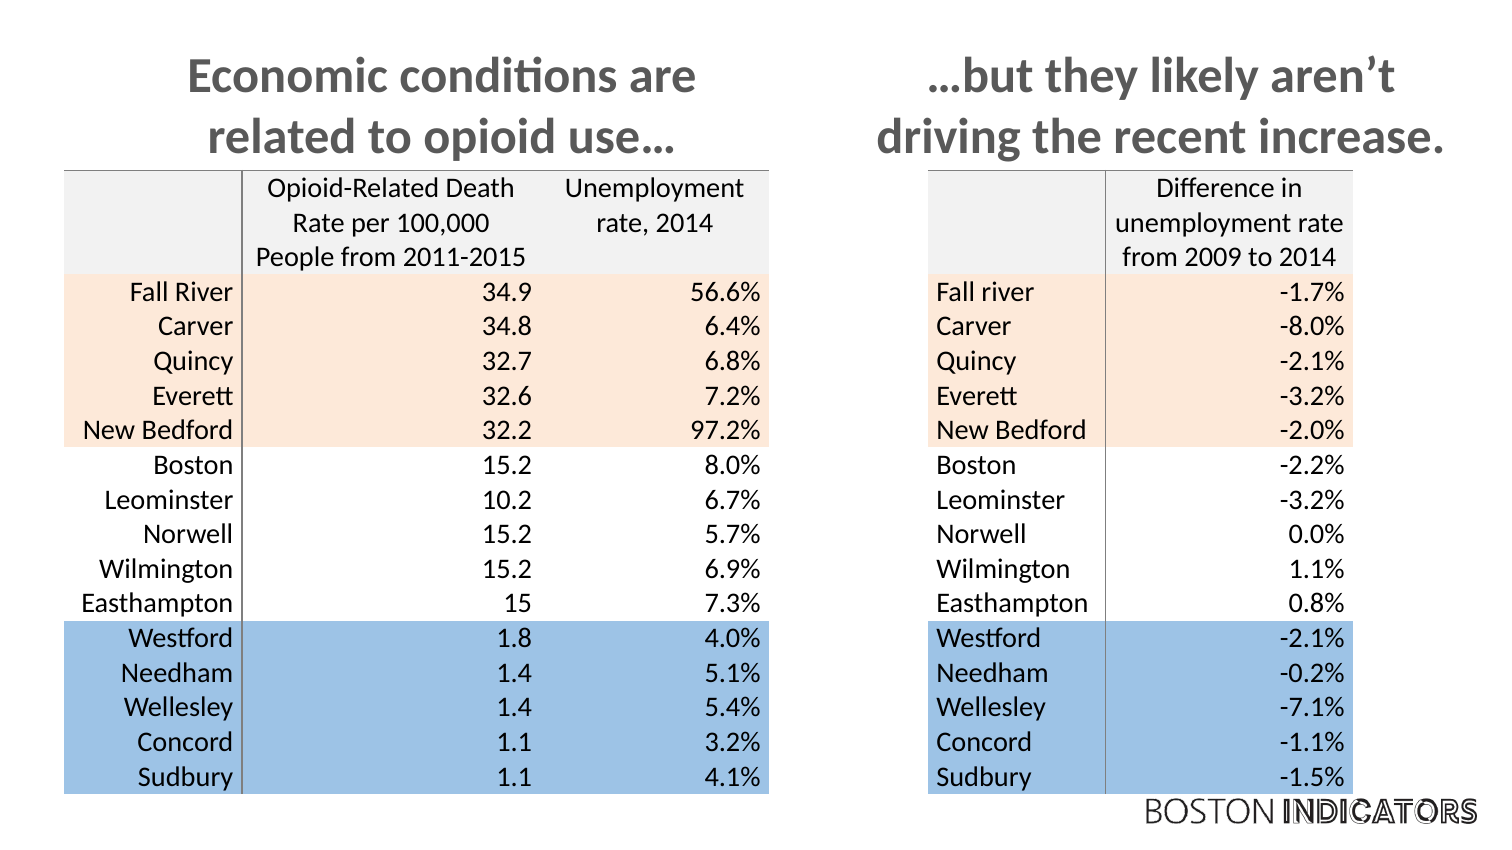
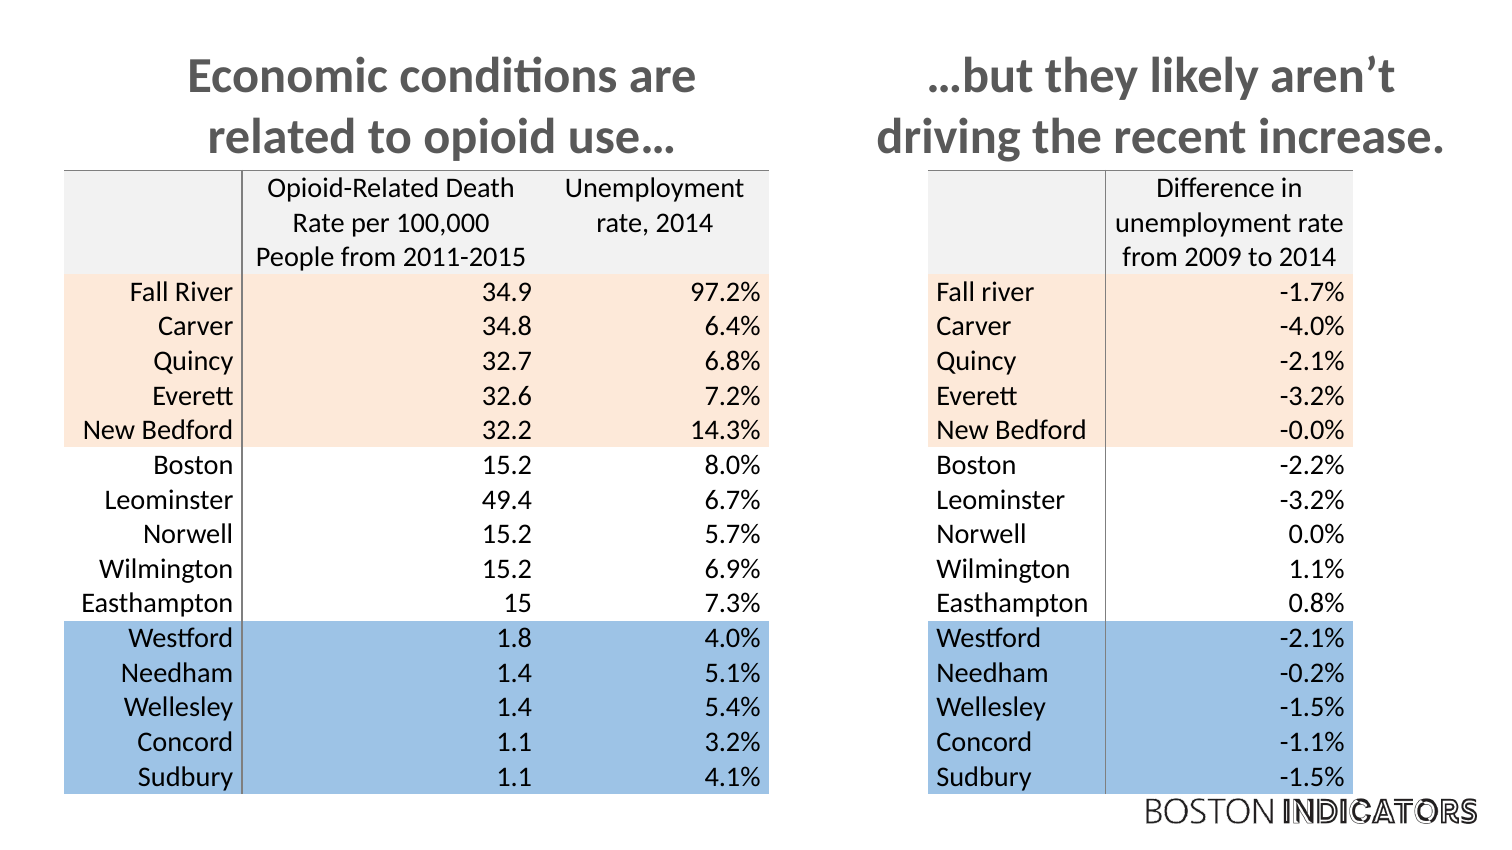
56.6%: 56.6% -> 97.2%
-8.0%: -8.0% -> -4.0%
97.2%: 97.2% -> 14.3%
-2.0%: -2.0% -> -0.0%
10.2: 10.2 -> 49.4
Wellesley -7.1%: -7.1% -> -1.5%
